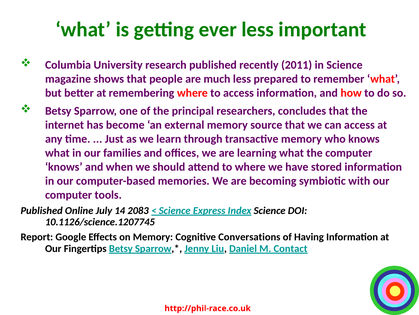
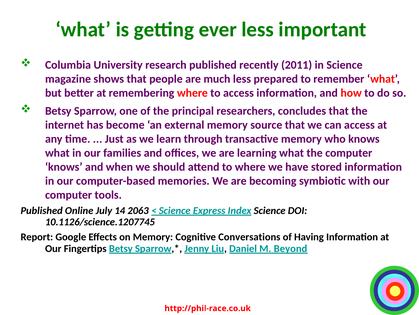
2083: 2083 -> 2063
Contact: Contact -> Beyond
